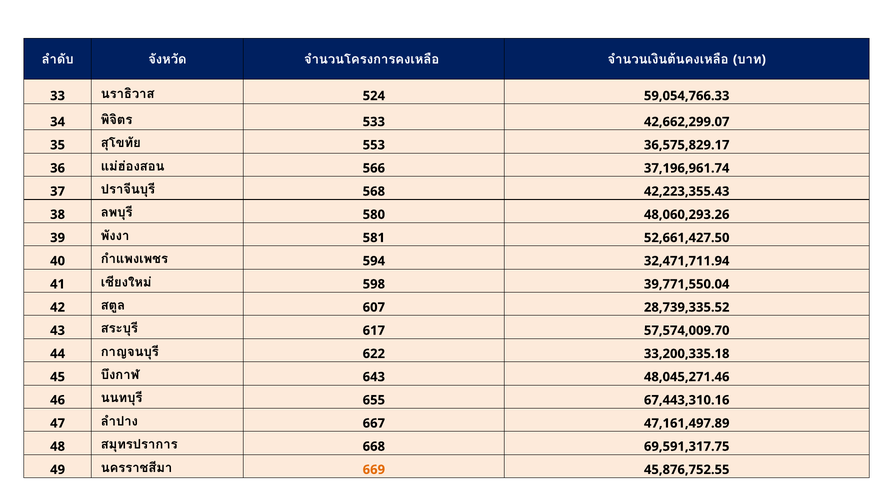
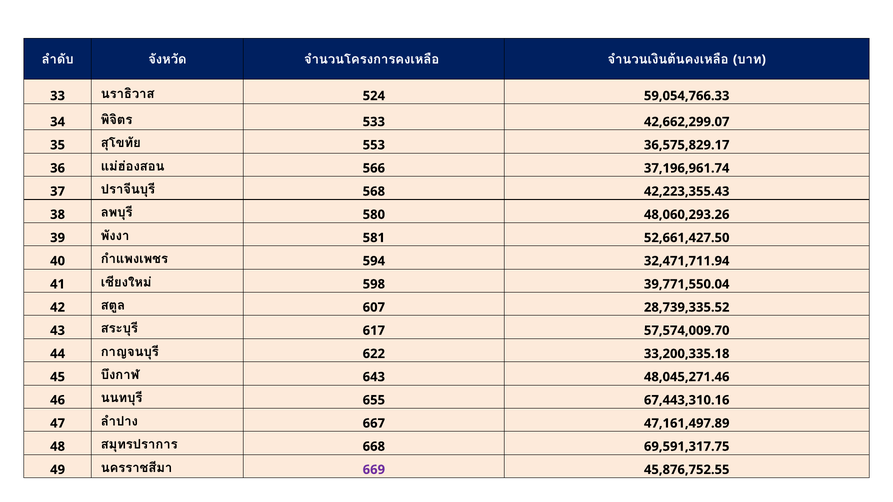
669 colour: orange -> purple
